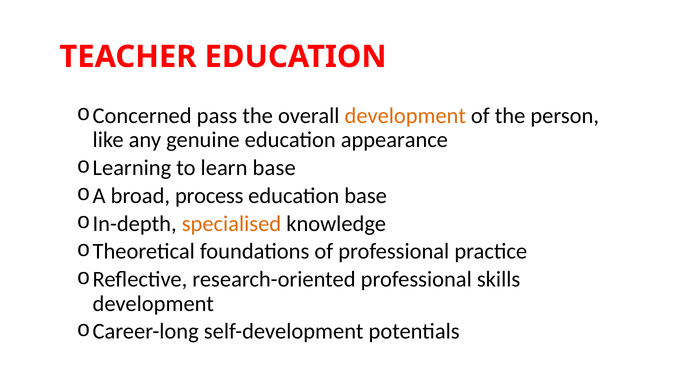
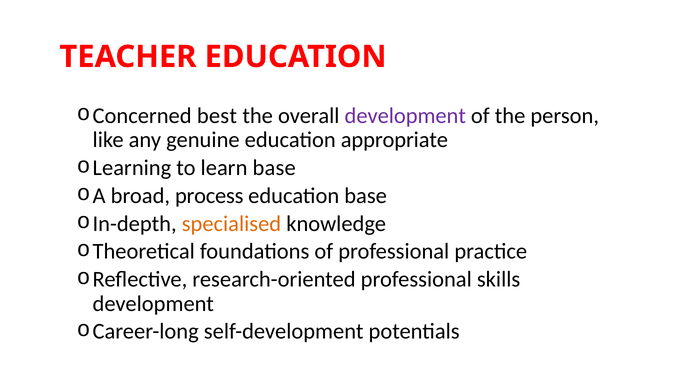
pass: pass -> best
development at (405, 116) colour: orange -> purple
appearance: appearance -> appropriate
